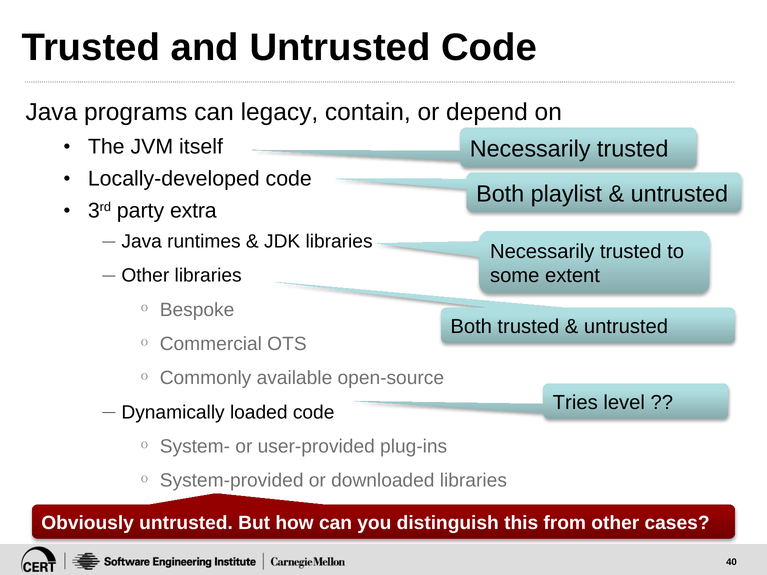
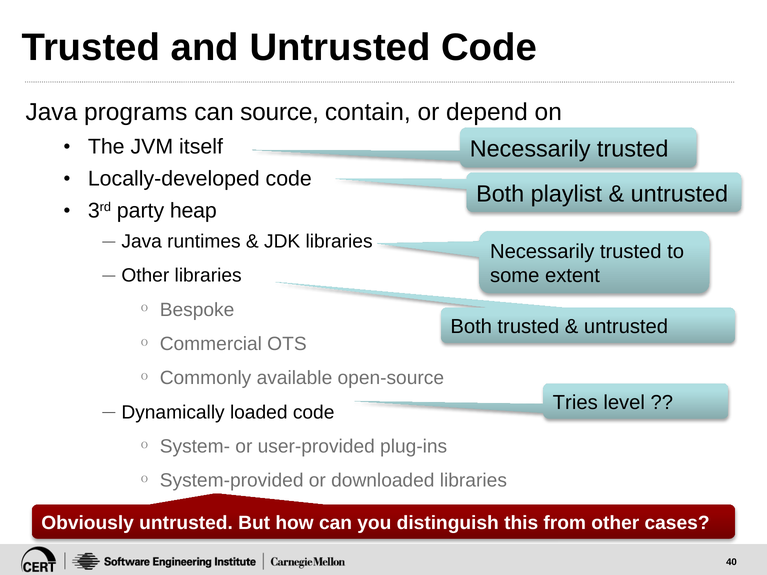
legacy: legacy -> source
extra: extra -> heap
